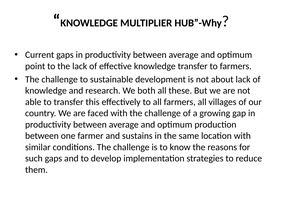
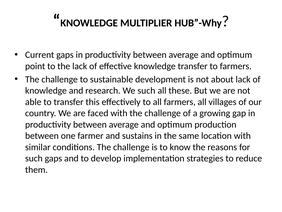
We both: both -> such
